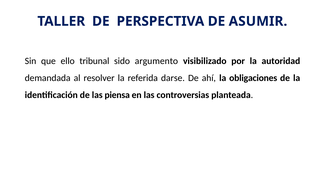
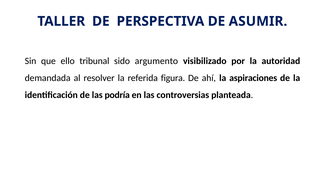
darse: darse -> figura
obligaciones: obligaciones -> aspiraciones
piensa: piensa -> podría
